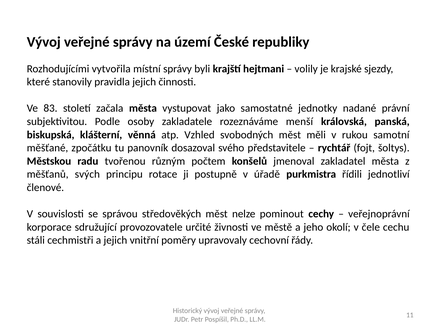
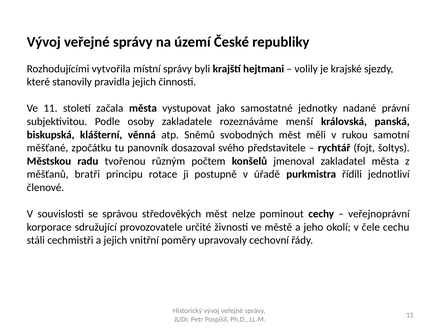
Ve 83: 83 -> 11
Vzhled: Vzhled -> Sněmů
svých: svých -> bratři
